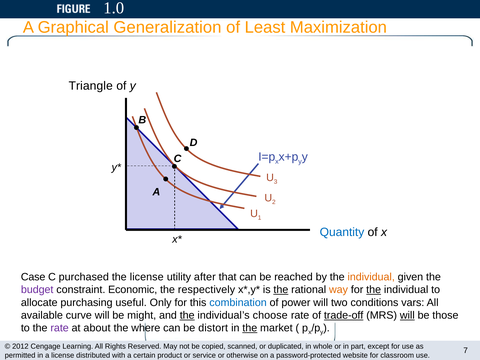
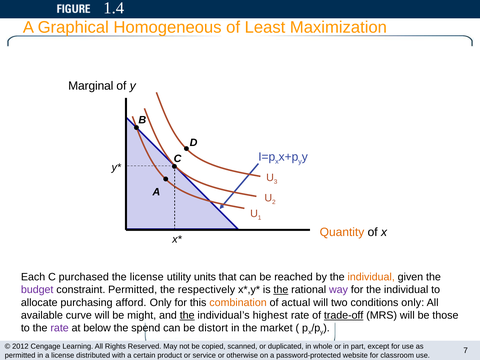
1.0: 1.0 -> 1.4
Generalization: Generalization -> Homogeneous
Triangle: Triangle -> Marginal
Quantity colour: blue -> orange
Case: Case -> Each
after: after -> units
constraint Economic: Economic -> Permitted
way colour: orange -> purple
the at (374, 290) underline: present -> none
useful: useful -> afford
combination colour: blue -> orange
power: power -> actual
conditions vars: vars -> only
choose: choose -> highest
will at (407, 315) underline: present -> none
about: about -> below
where: where -> spend
the at (250, 328) underline: present -> none
